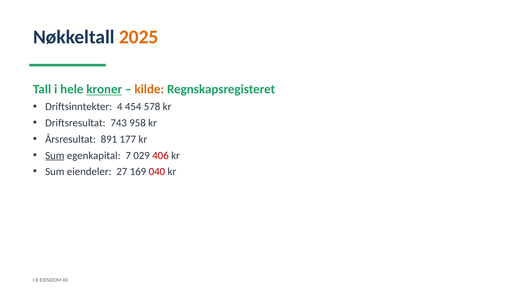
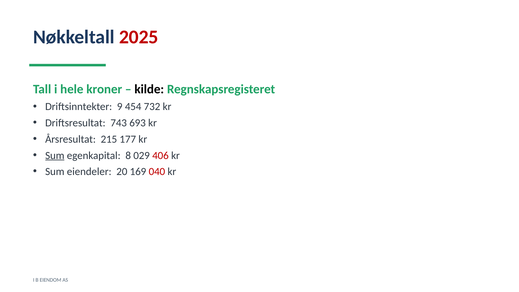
2025 colour: orange -> red
kroner underline: present -> none
kilde colour: orange -> black
4: 4 -> 9
578: 578 -> 732
958: 958 -> 693
891: 891 -> 215
7: 7 -> 8
27: 27 -> 20
